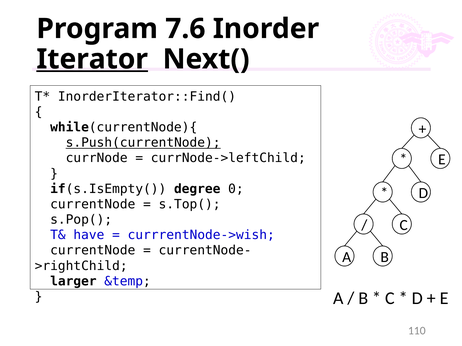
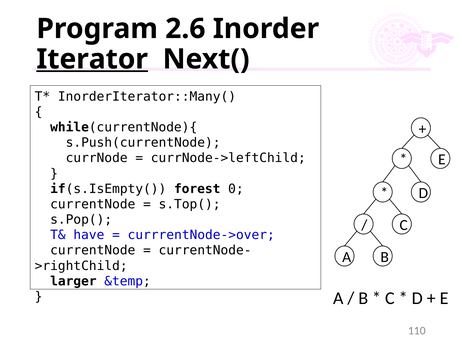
7.6: 7.6 -> 2.6
InorderIterator::Find(: InorderIterator::Find( -> InorderIterator::Many(
s.Push(currentNode underline: present -> none
degree: degree -> forest
currrentNode->wish: currrentNode->wish -> currrentNode->over
